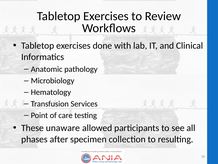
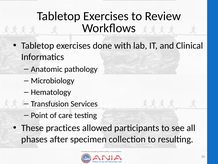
unaware: unaware -> practices
